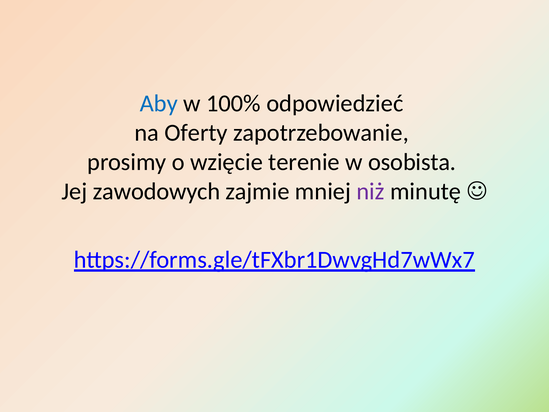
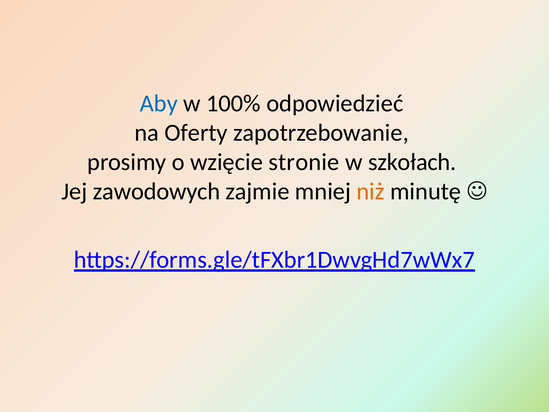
terenie: terenie -> stronie
osobista: osobista -> szkołach
niż colour: purple -> orange
